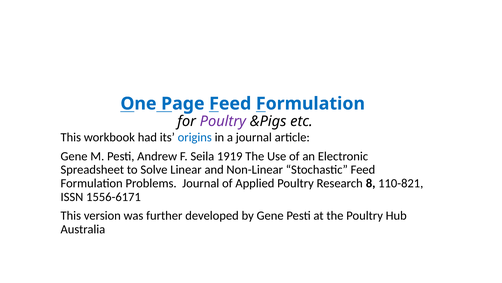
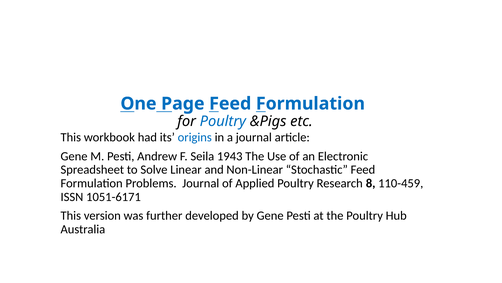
Poultry at (223, 121) colour: purple -> blue
1919: 1919 -> 1943
110-821: 110-821 -> 110-459
1556-6171: 1556-6171 -> 1051-6171
